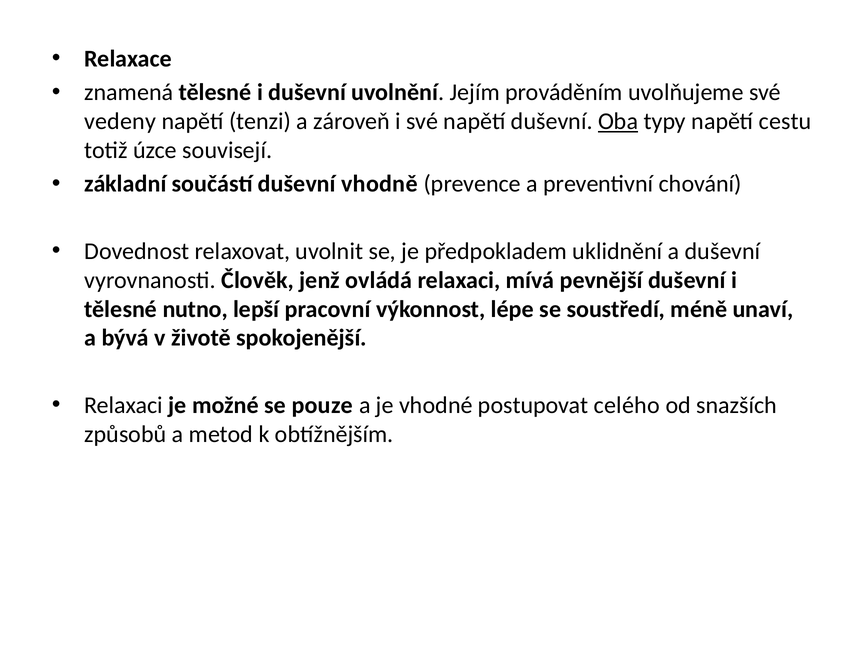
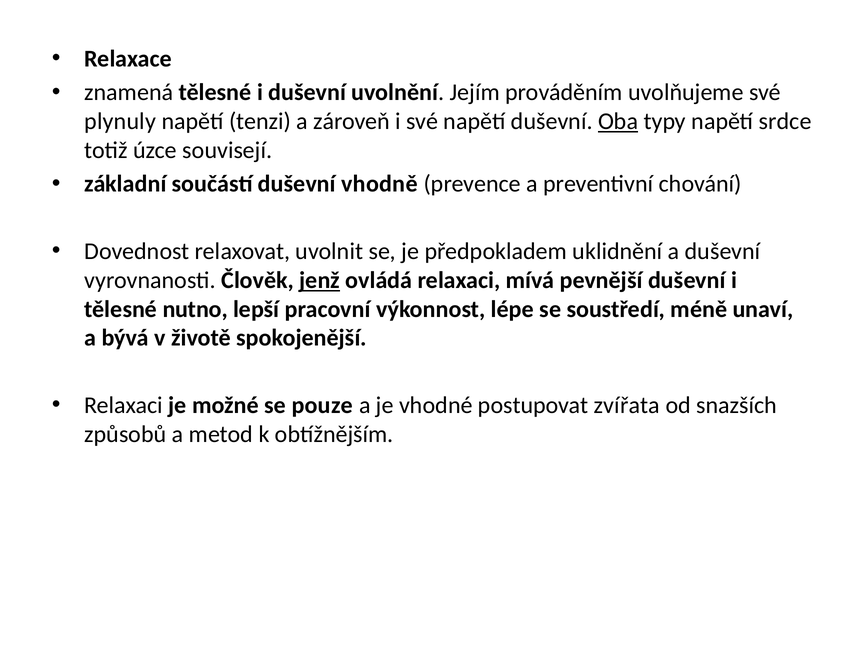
vedeny: vedeny -> plynuly
cestu: cestu -> srdce
jenž underline: none -> present
celého: celého -> zvířata
